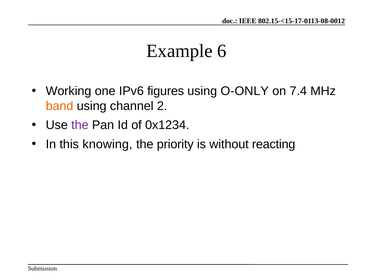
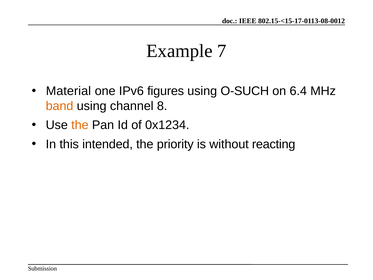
6: 6 -> 7
Working: Working -> Material
O-ONLY: O-ONLY -> O-SUCH
7.4: 7.4 -> 6.4
2: 2 -> 8
the at (80, 125) colour: purple -> orange
knowing: knowing -> intended
